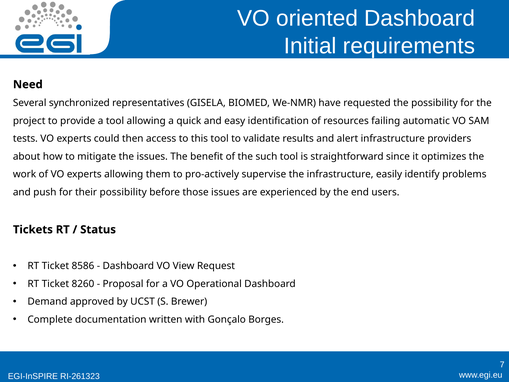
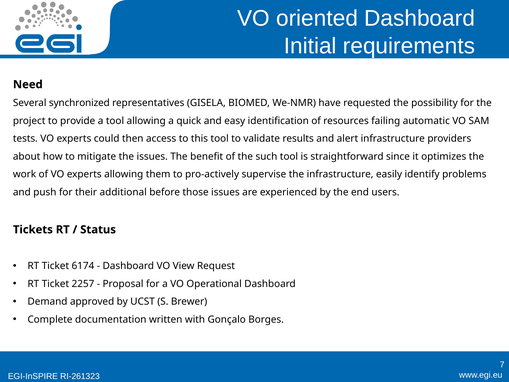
their possibility: possibility -> additional
8586: 8586 -> 6174
8260: 8260 -> 2257
